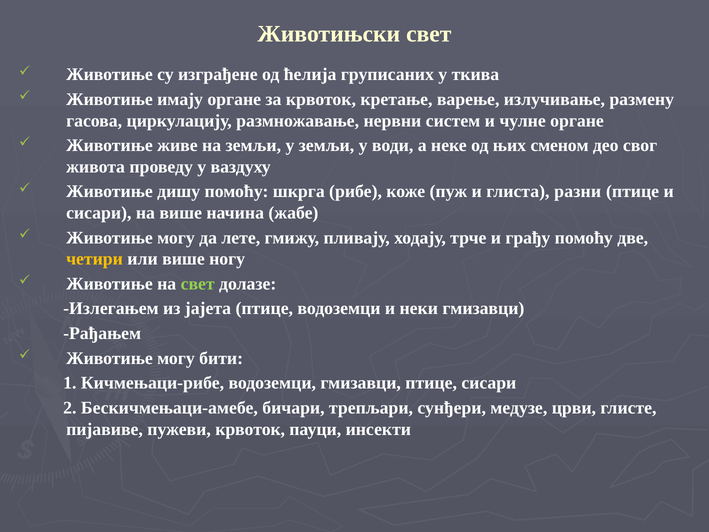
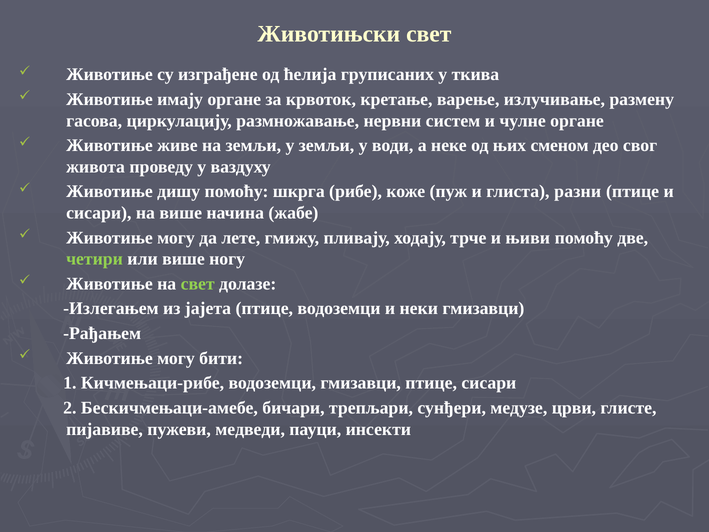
грађу: грађу -> њиви
четири colour: yellow -> light green
пужеви крвоток: крвоток -> медведи
